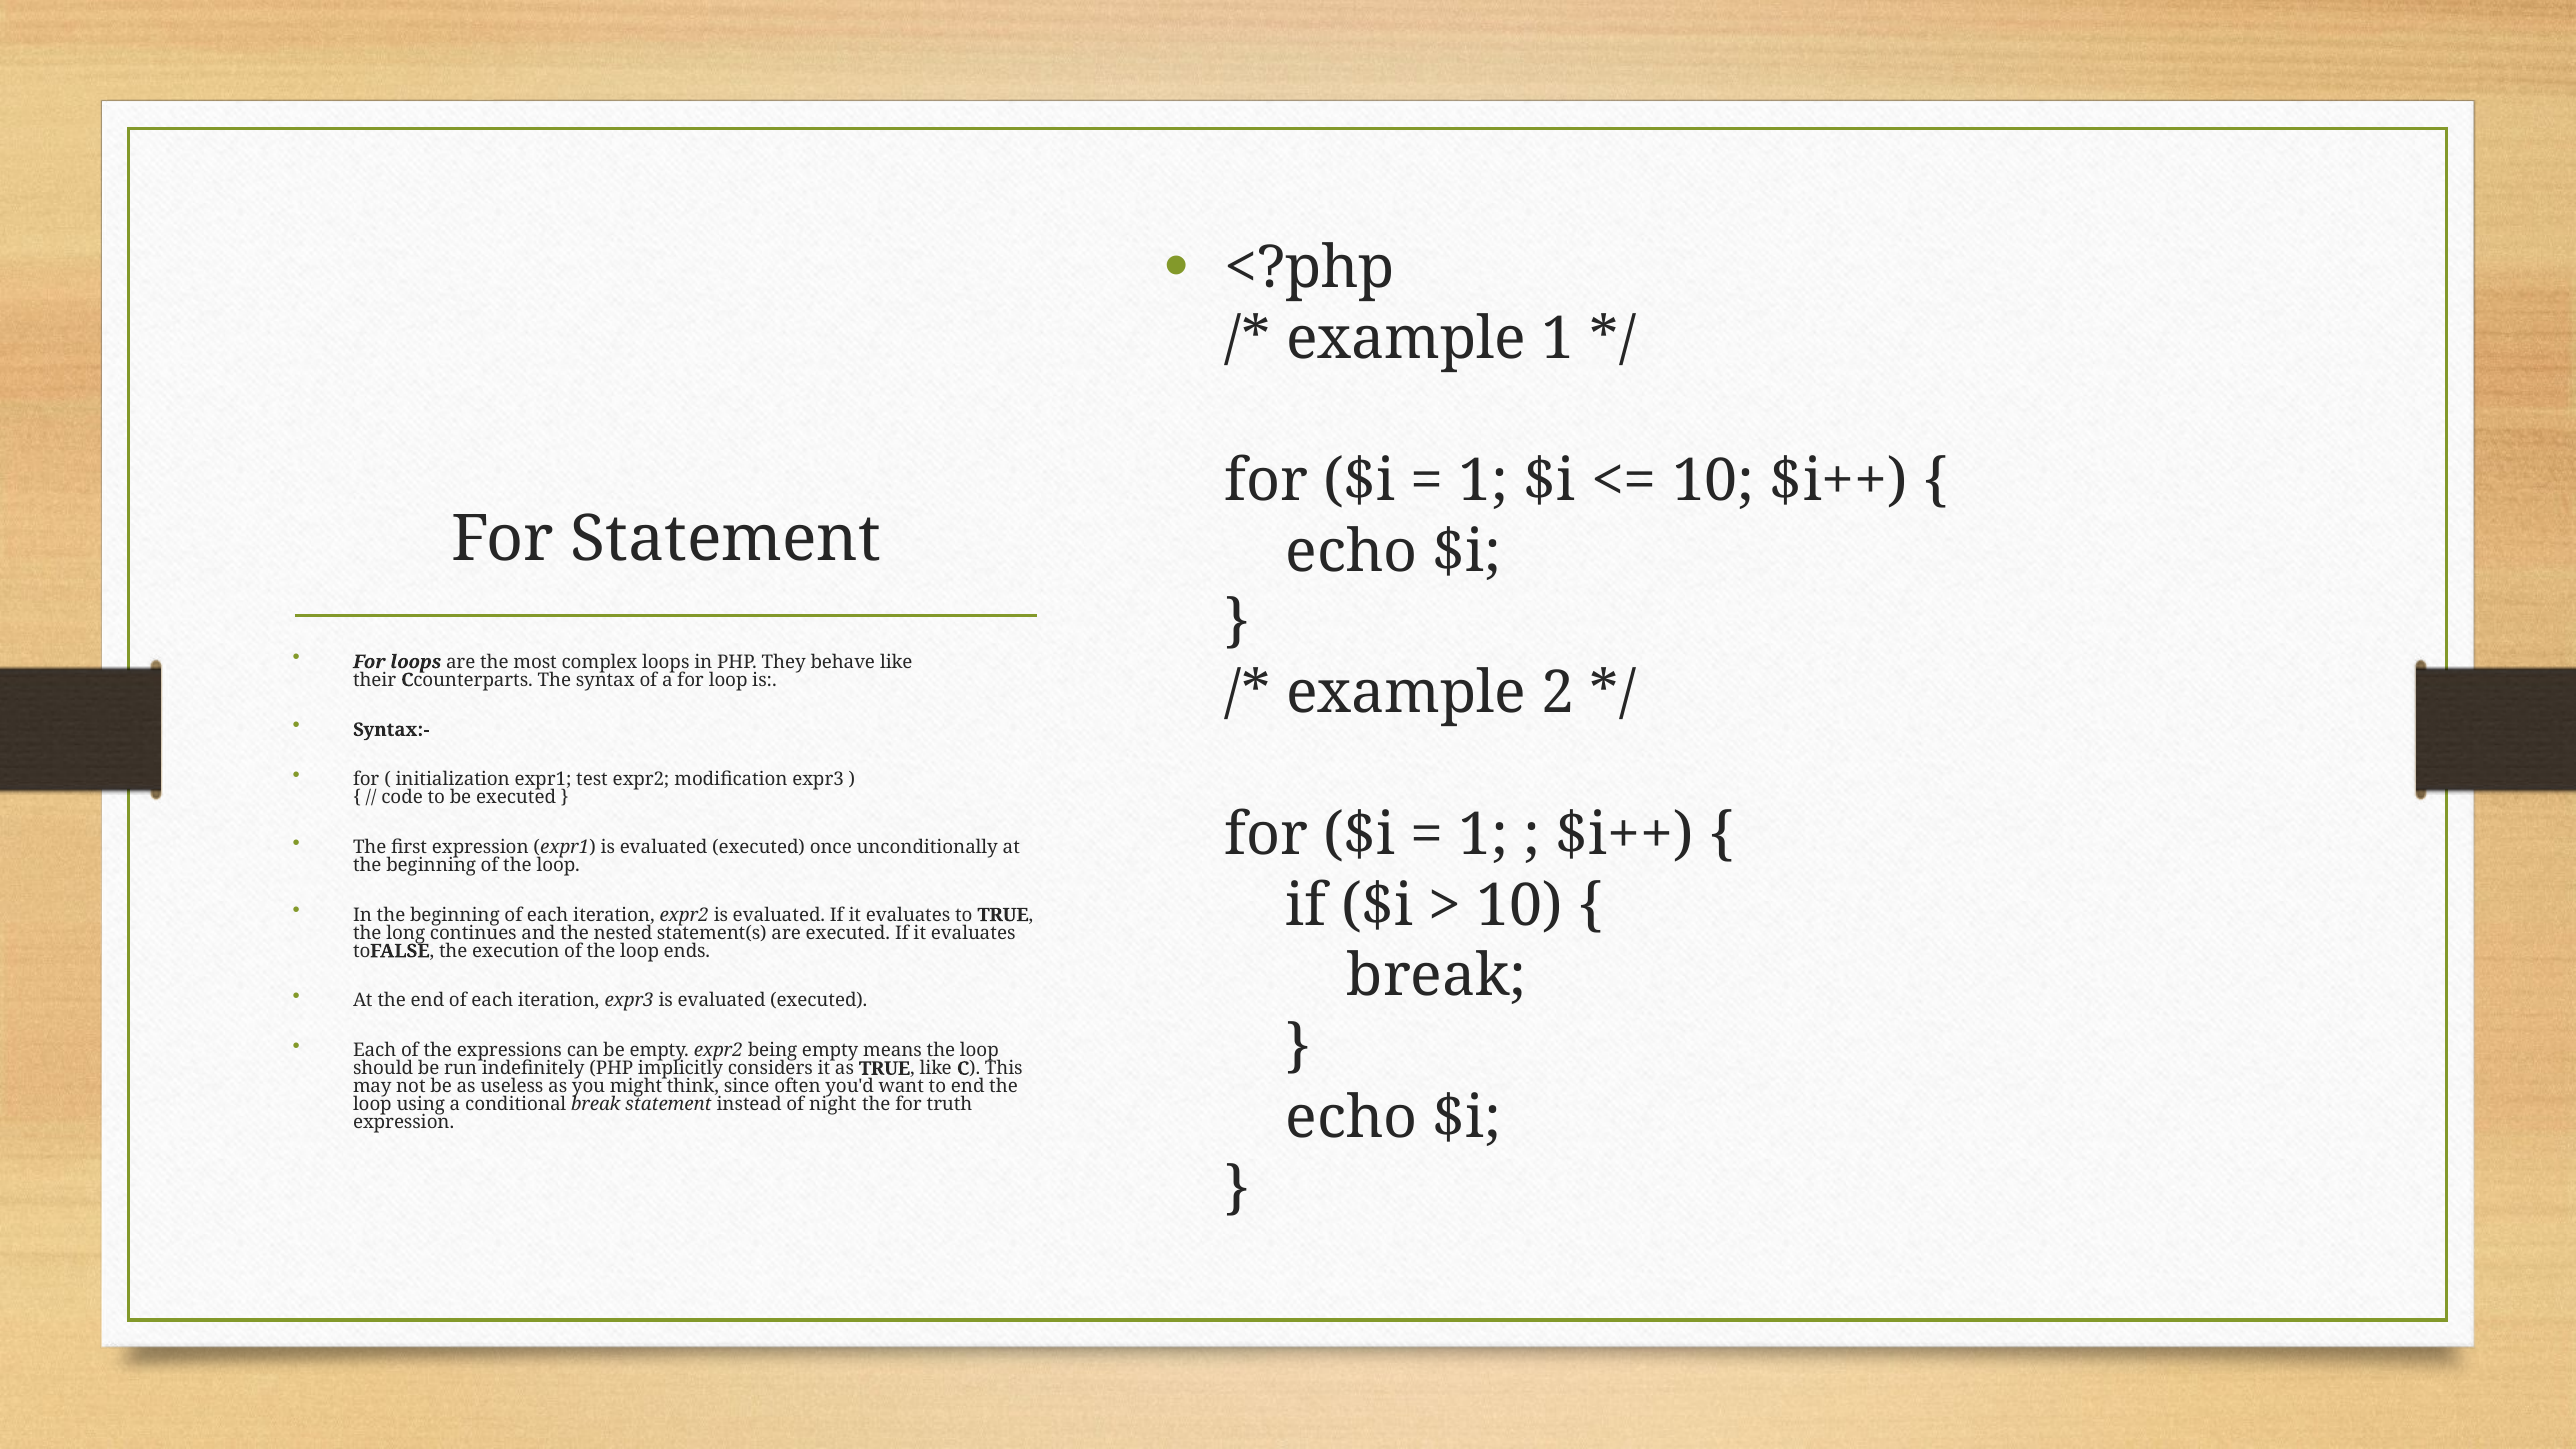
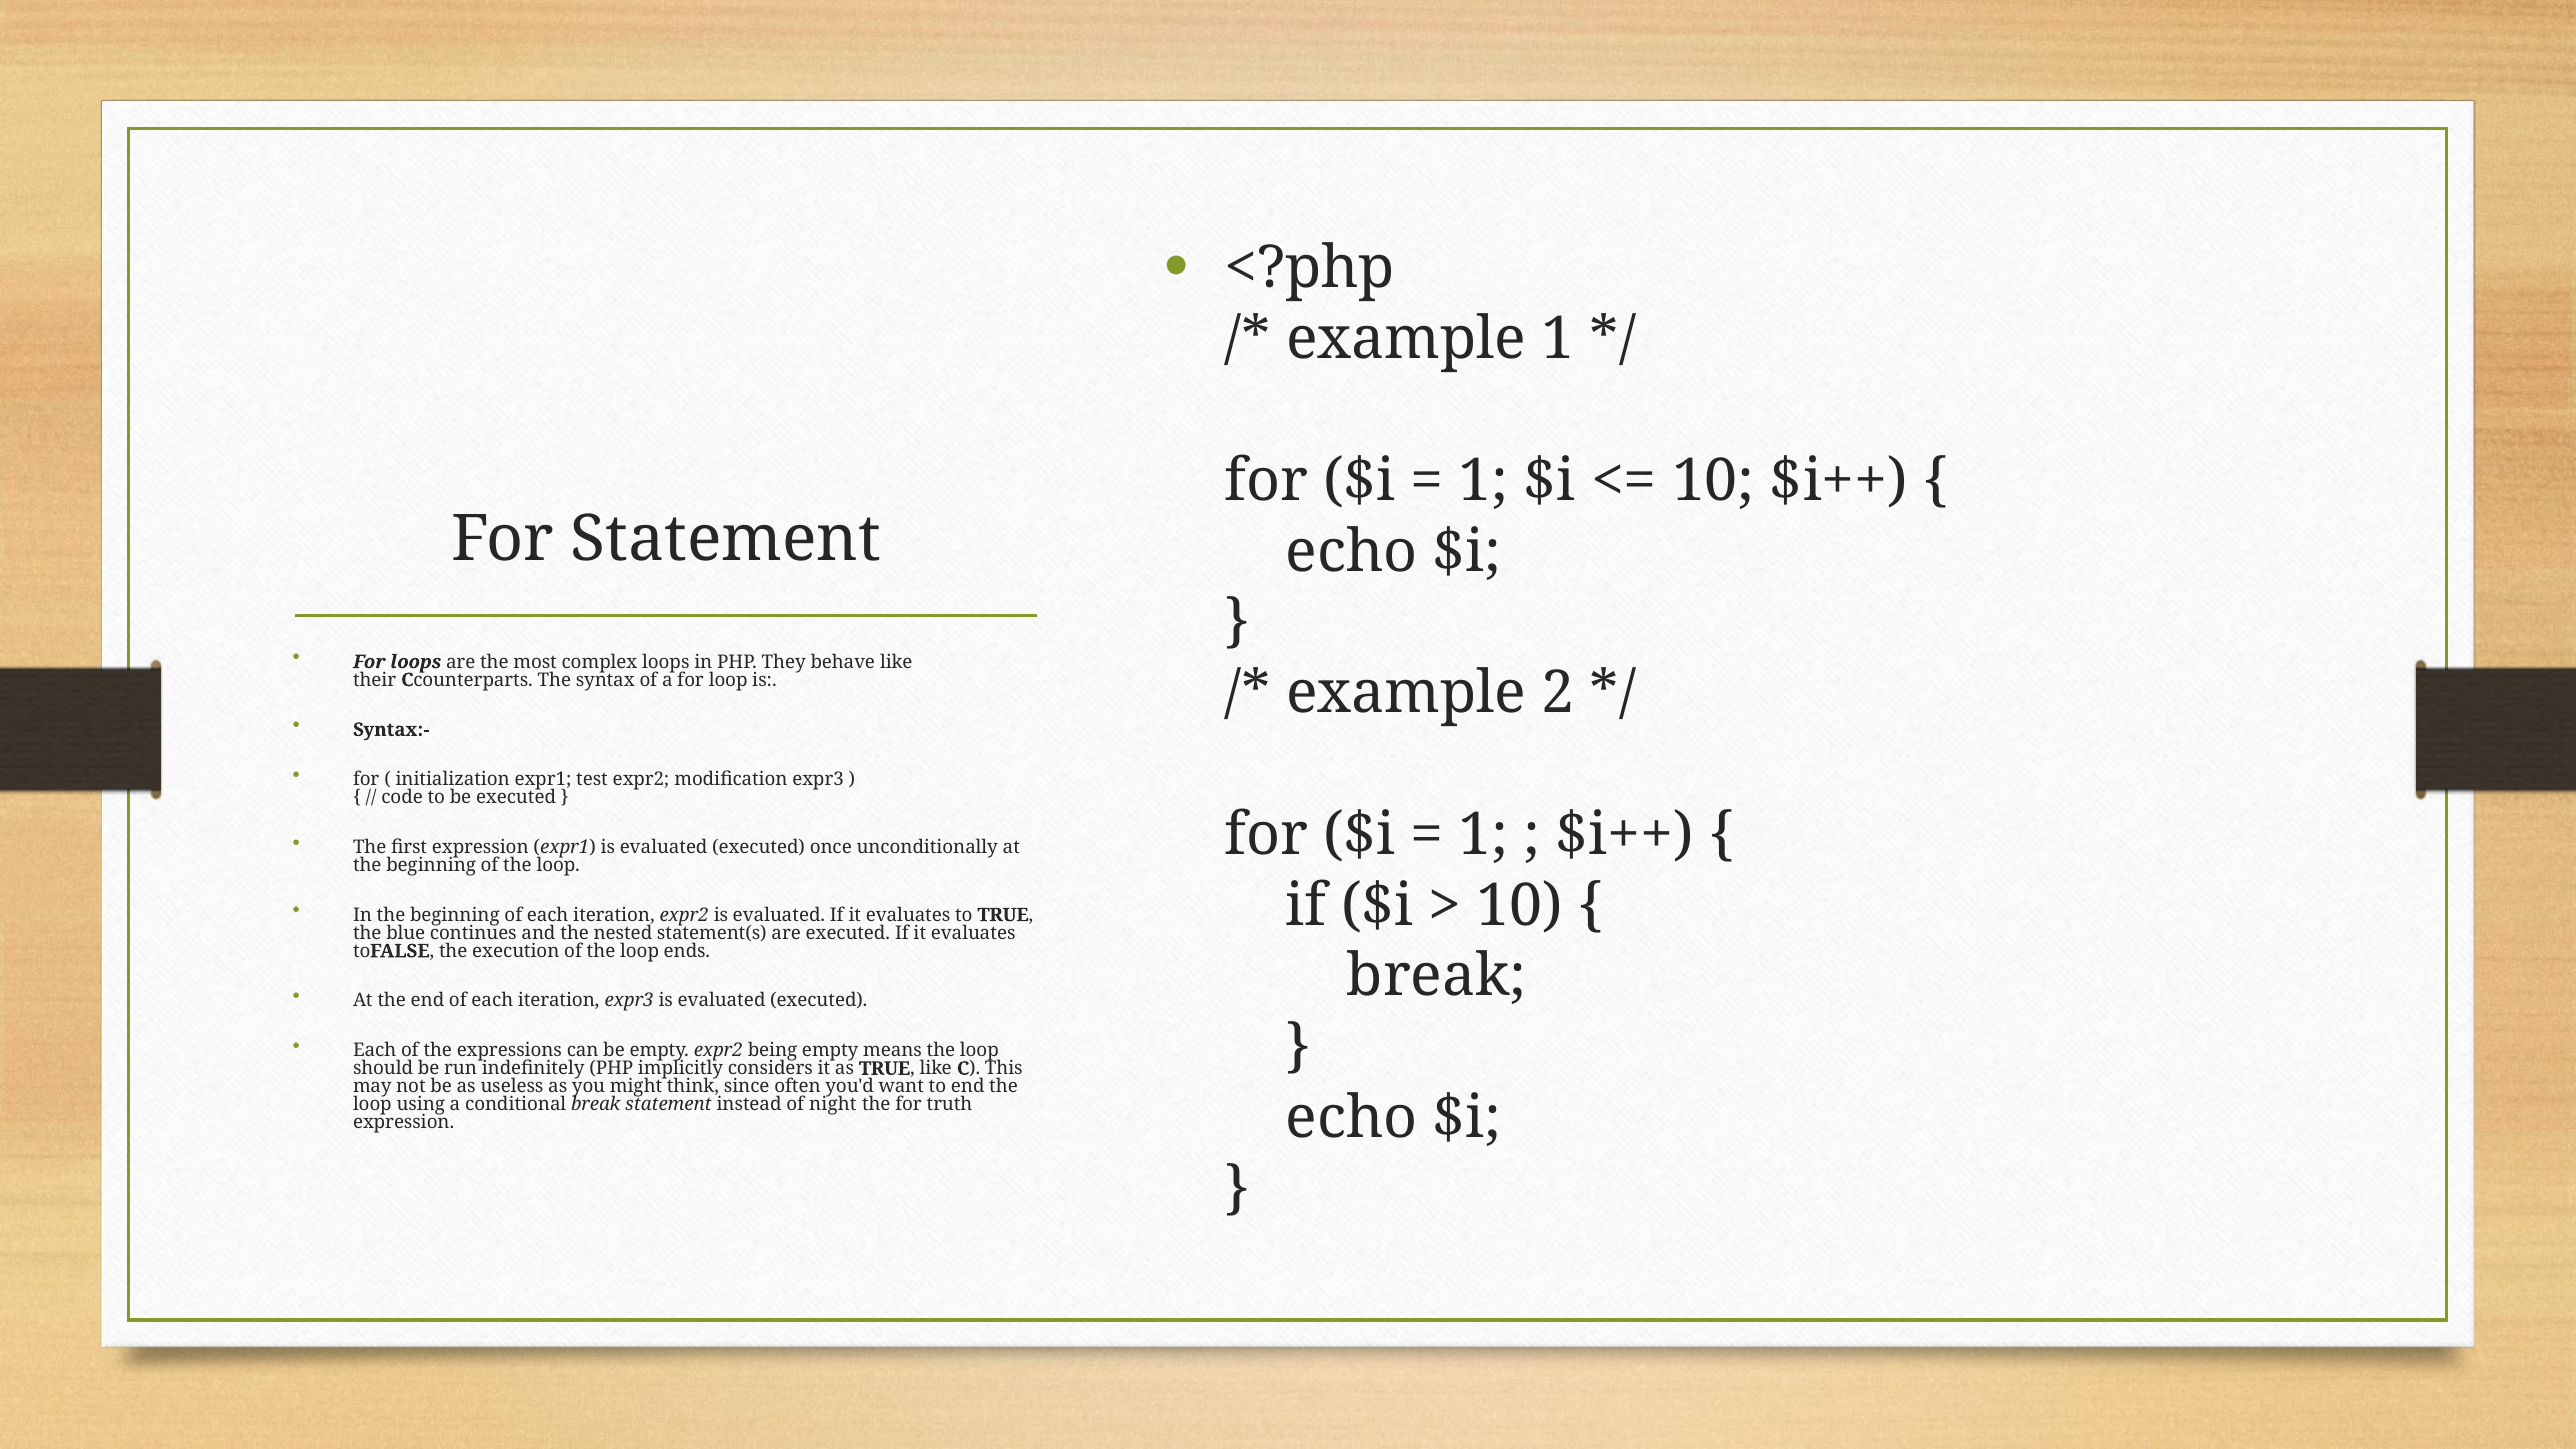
long: long -> blue
